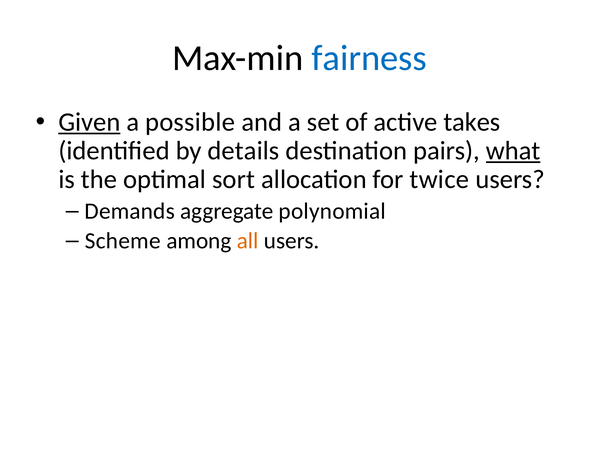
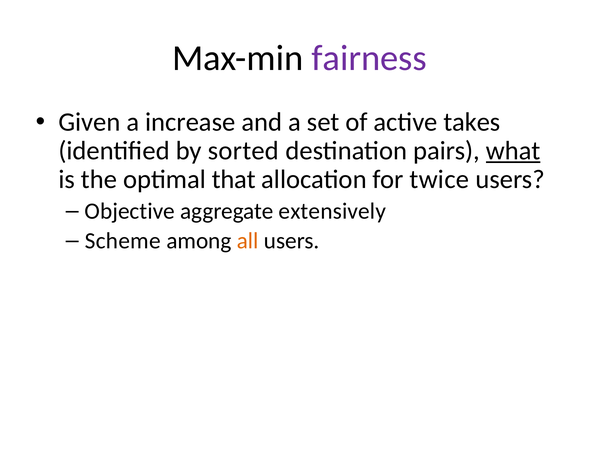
fairness colour: blue -> purple
Given underline: present -> none
possible: possible -> increase
details: details -> sorted
sort: sort -> that
Demands: Demands -> Objective
polynomial: polynomial -> extensively
